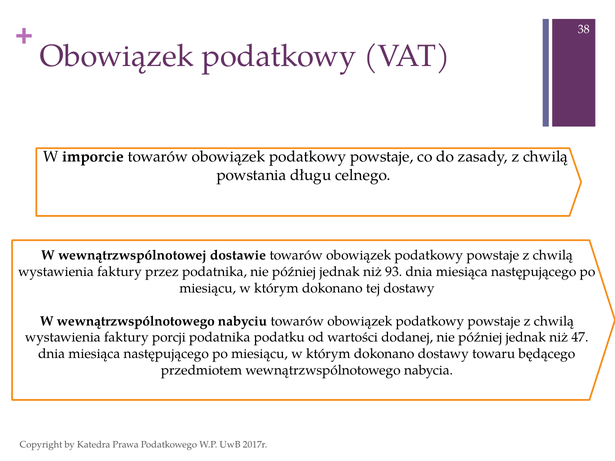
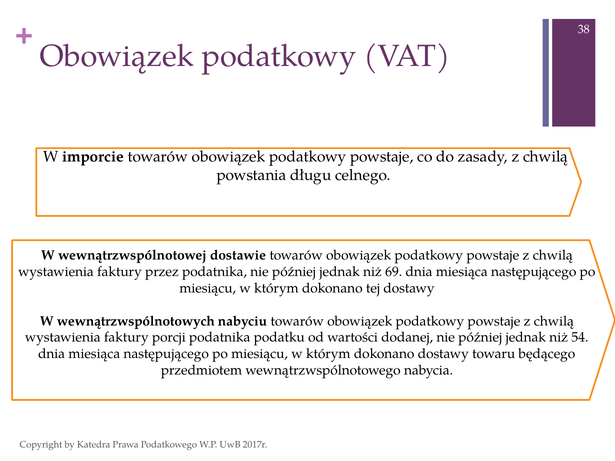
93: 93 -> 69
W wewnątrzwspólnotowego: wewnątrzwspólnotowego -> wewnątrzwspólnotowych
47: 47 -> 54
